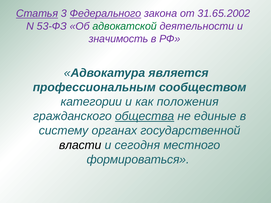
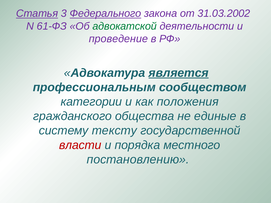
31.65.2002: 31.65.2002 -> 31.03.2002
53-ФЗ: 53-ФЗ -> 61-ФЗ
значимость: значимость -> проведение
является underline: none -> present
общества underline: present -> none
органах: органах -> тексту
власти colour: black -> red
сегодня: сегодня -> порядка
формироваться: формироваться -> постановлению
